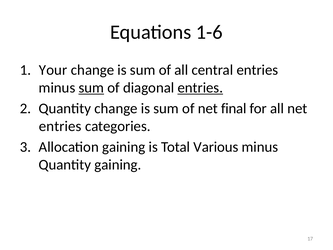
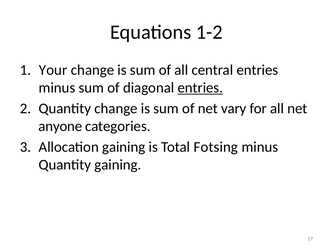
1-6: 1-6 -> 1-2
sum at (91, 88) underline: present -> none
final: final -> vary
entries at (60, 126): entries -> anyone
Various: Various -> Fotsing
